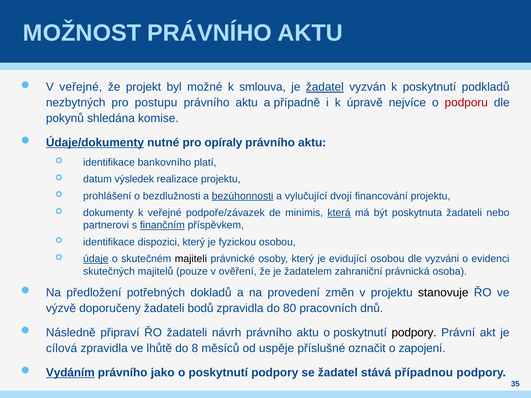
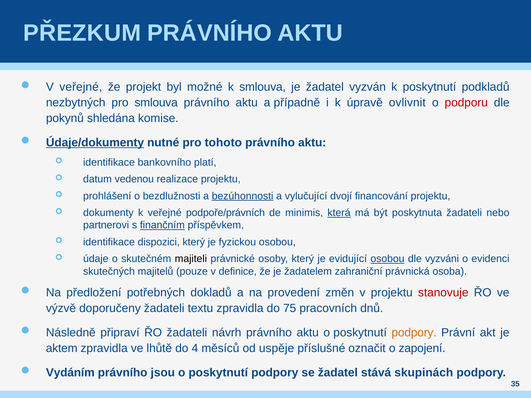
MOŽNOST: MOŽNOST -> PŘEZKUM
žadatel at (325, 87) underline: present -> none
pro postupu: postupu -> smlouva
nejvíce: nejvíce -> ovlivnit
opíraly: opíraly -> tohoto
výsledek: výsledek -> vedenou
podpoře/závazek: podpoře/závazek -> podpoře/právních
údaje underline: present -> none
osobou at (388, 259) underline: none -> present
ověření: ověření -> definice
stanovuje colour: black -> red
bodů: bodů -> textu
80: 80 -> 75
podpory at (414, 333) colour: black -> orange
cílová: cílová -> aktem
8: 8 -> 4
Vydáním underline: present -> none
jako: jako -> jsou
případnou: případnou -> skupinách
